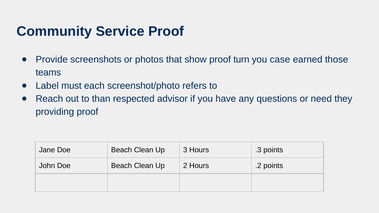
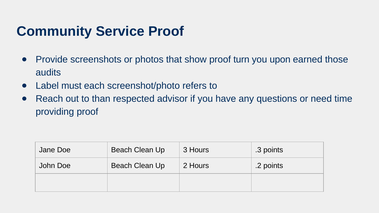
case: case -> upon
teams: teams -> audits
they: they -> time
